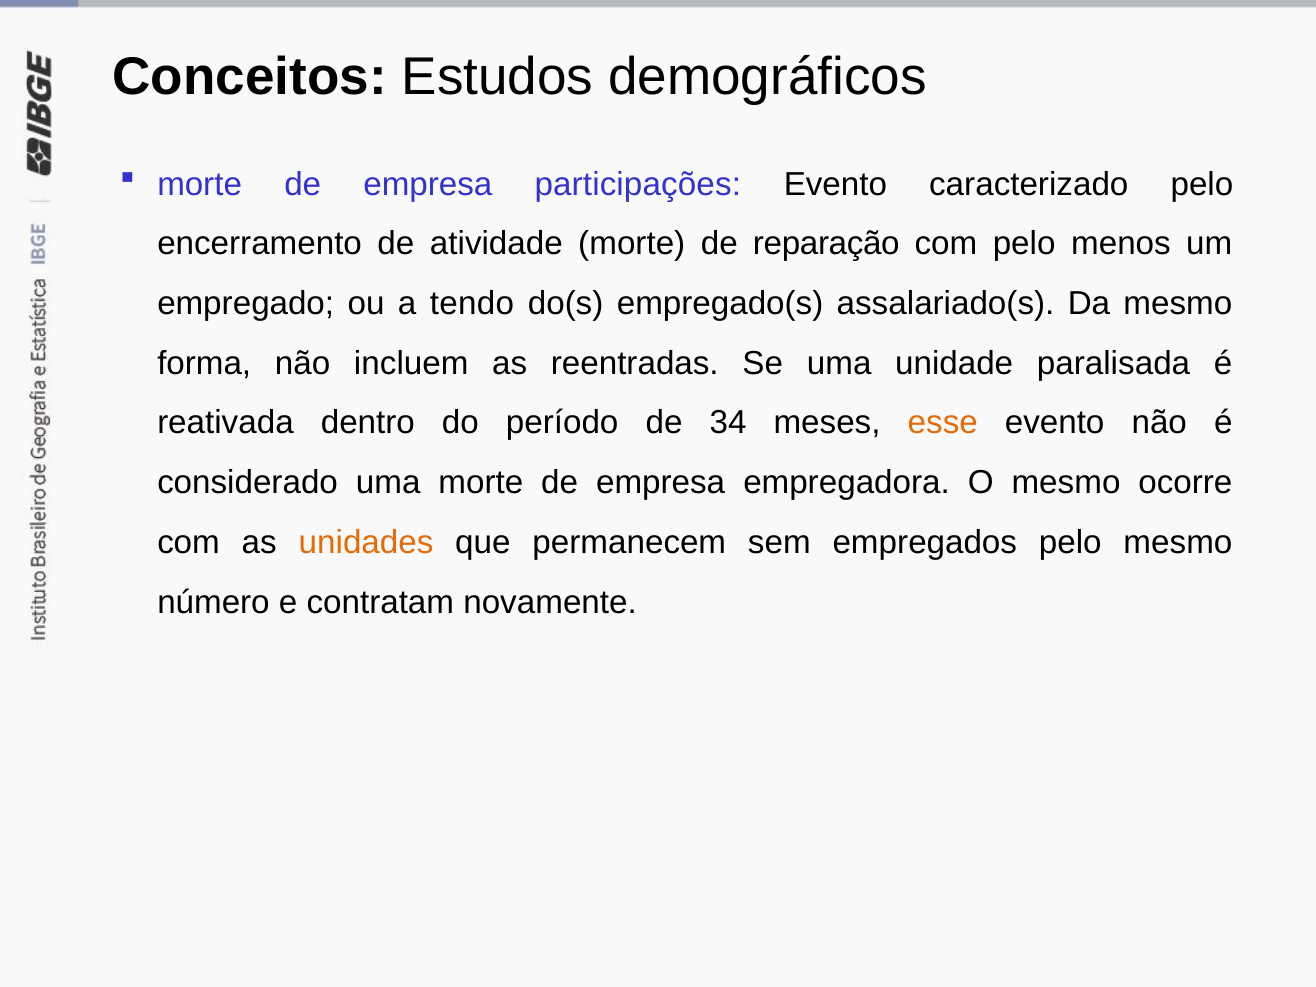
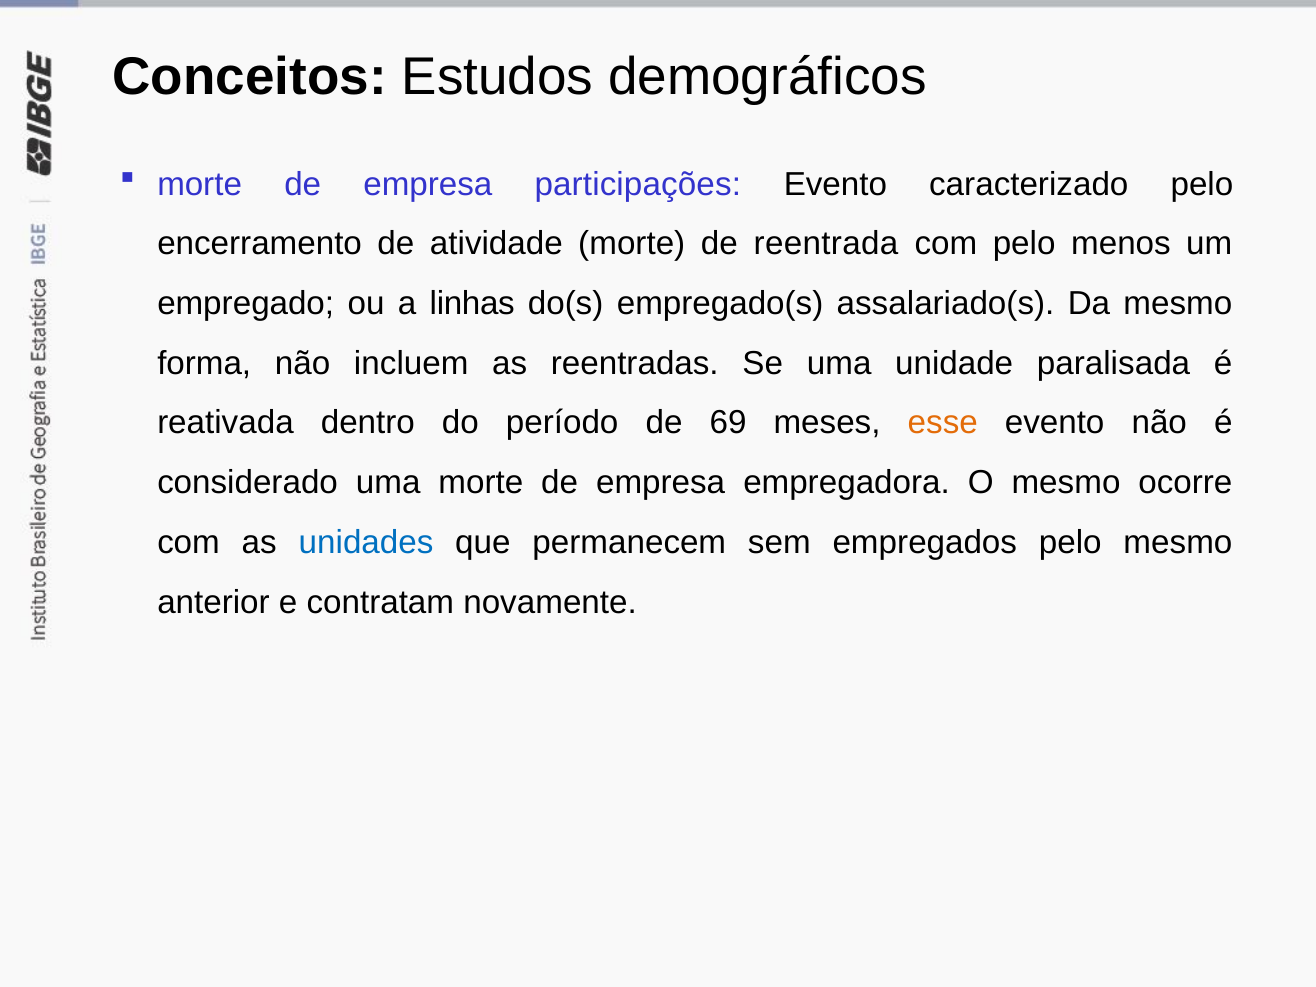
reparação: reparação -> reentrada
tendo: tendo -> linhas
34: 34 -> 69
unidades colour: orange -> blue
número: número -> anterior
